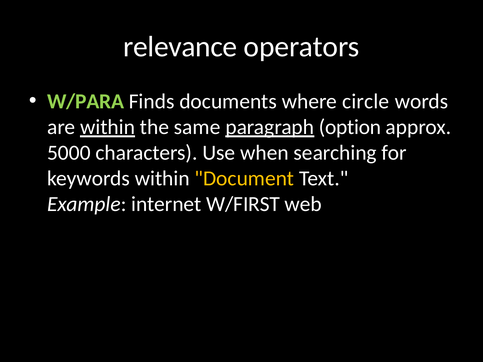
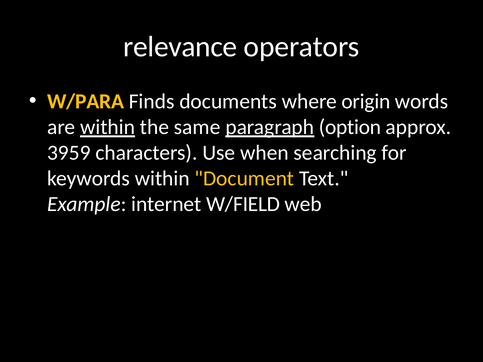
W/PARA colour: light green -> yellow
circle: circle -> origin
5000: 5000 -> 3959
W/FIRST: W/FIRST -> W/FIELD
